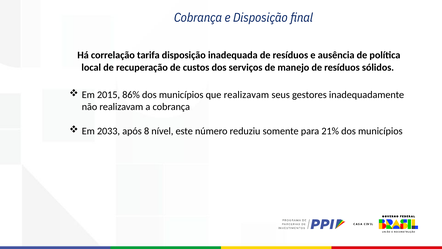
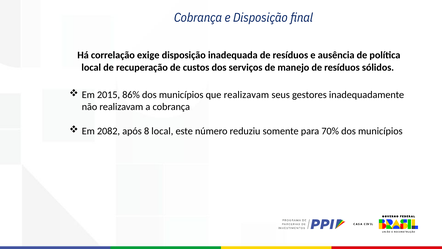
tarifa: tarifa -> exige
2033: 2033 -> 2082
8 nível: nível -> local
21%: 21% -> 70%
